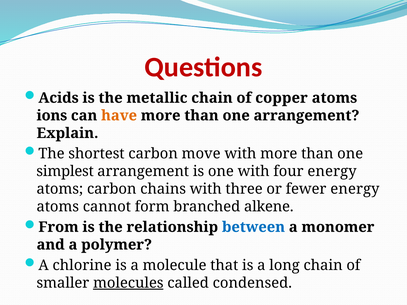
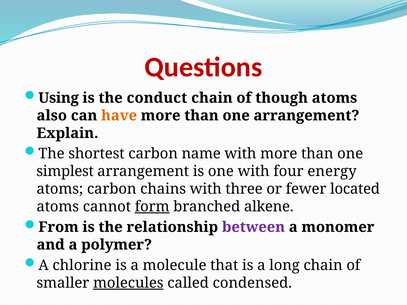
Acids: Acids -> Using
metallic: metallic -> conduct
copper: copper -> though
ions: ions -> also
move: move -> name
fewer energy: energy -> located
form underline: none -> present
between colour: blue -> purple
